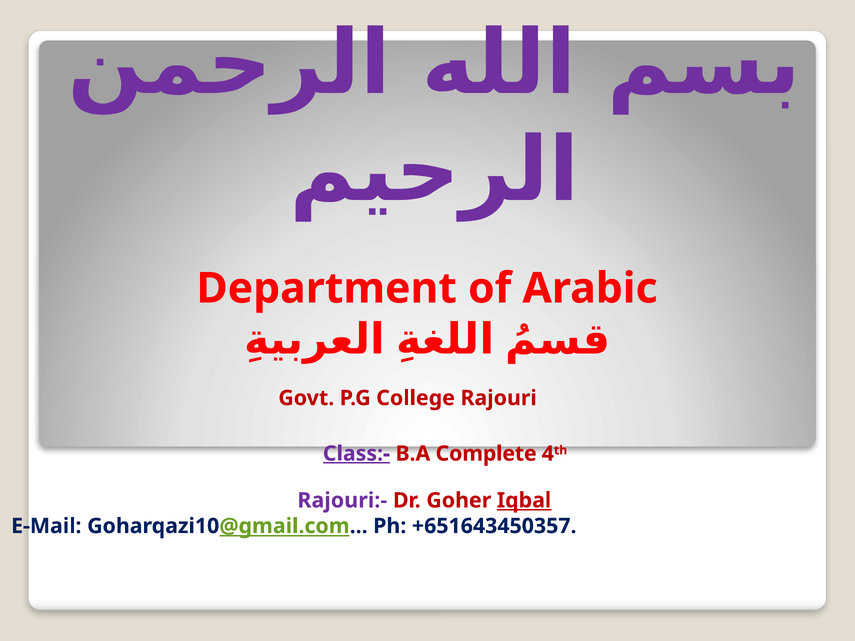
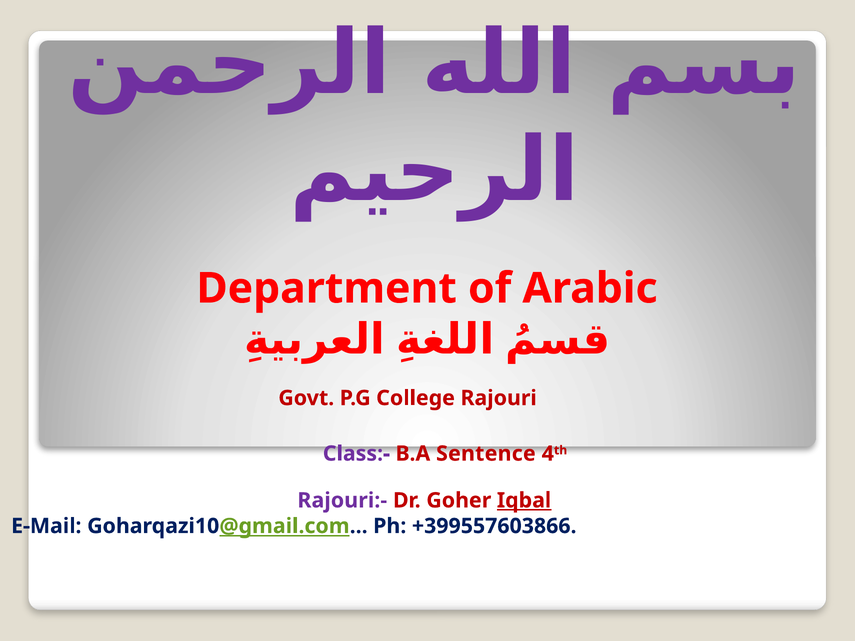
Class:- underline: present -> none
Complete: Complete -> Sentence
+651643450357: +651643450357 -> +399557603866
